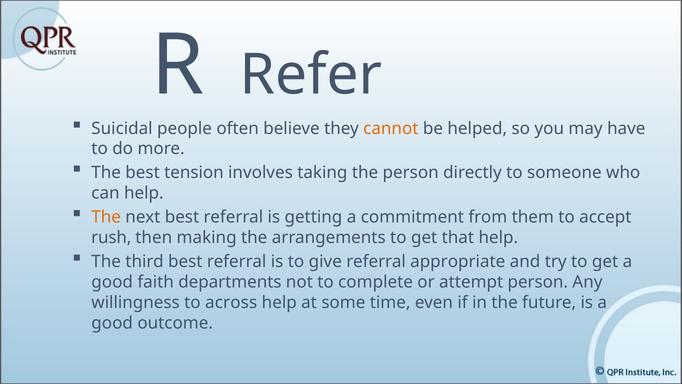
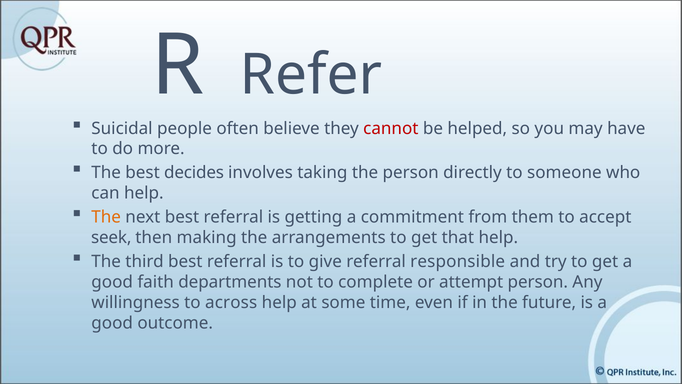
cannot colour: orange -> red
tension: tension -> decides
rush: rush -> seek
appropriate: appropriate -> responsible
